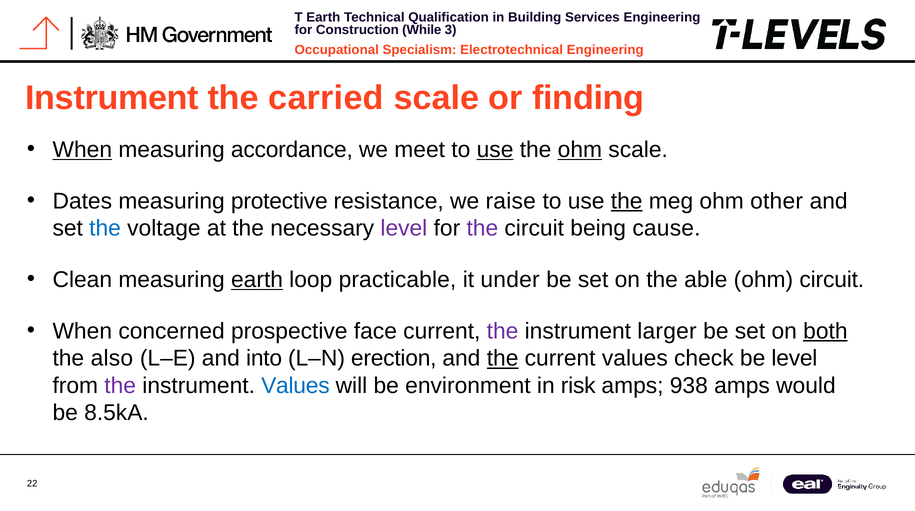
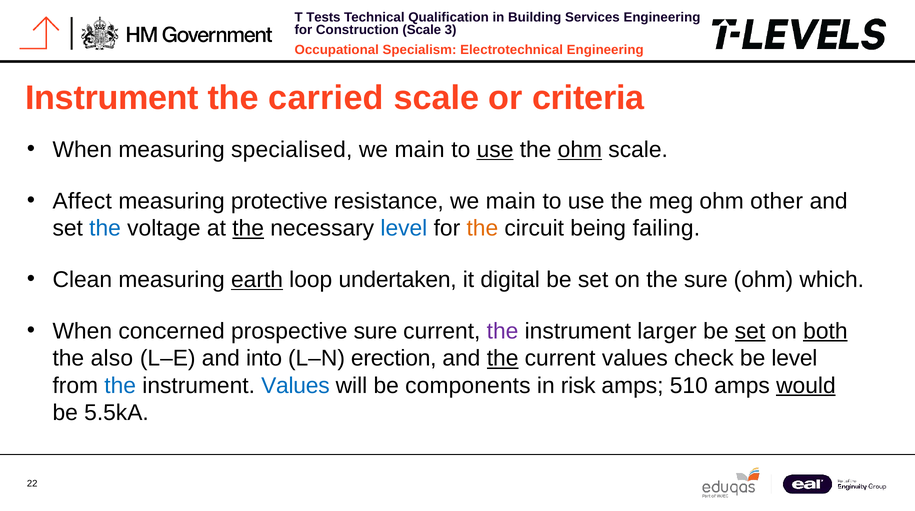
Earth at (323, 18): Earth -> Tests
While at (422, 30): While -> Scale
finding: finding -> criteria
When at (82, 150) underline: present -> none
accordance: accordance -> specialised
meet at (420, 150): meet -> main
Dates: Dates -> Affect
resistance we raise: raise -> main
the at (627, 201) underline: present -> none
the at (248, 229) underline: none -> present
level at (404, 229) colour: purple -> blue
the at (482, 229) colour: purple -> orange
cause: cause -> failing
practicable: practicable -> undertaken
under: under -> digital
the able: able -> sure
ohm circuit: circuit -> which
prospective face: face -> sure
set at (750, 331) underline: none -> present
the at (120, 386) colour: purple -> blue
environment: environment -> components
938: 938 -> 510
would underline: none -> present
8.5kA: 8.5kA -> 5.5kA
